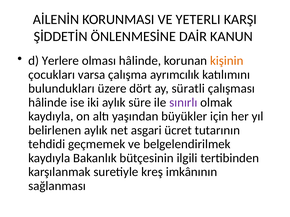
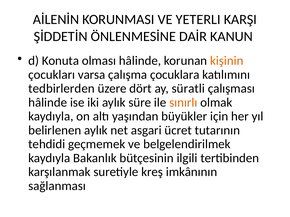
Yerlere: Yerlere -> Konuta
ayrımcılık: ayrımcılık -> çocuklara
bulundukları: bulundukları -> tedbirlerden
sınırlı colour: purple -> orange
